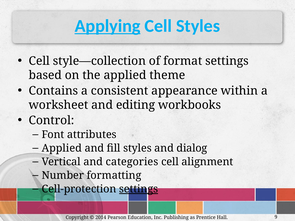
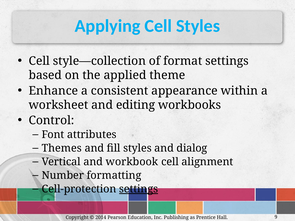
Applying underline: present -> none
Contains: Contains -> Enhance
Applied at (62, 148): Applied -> Themes
categories: categories -> workbook
